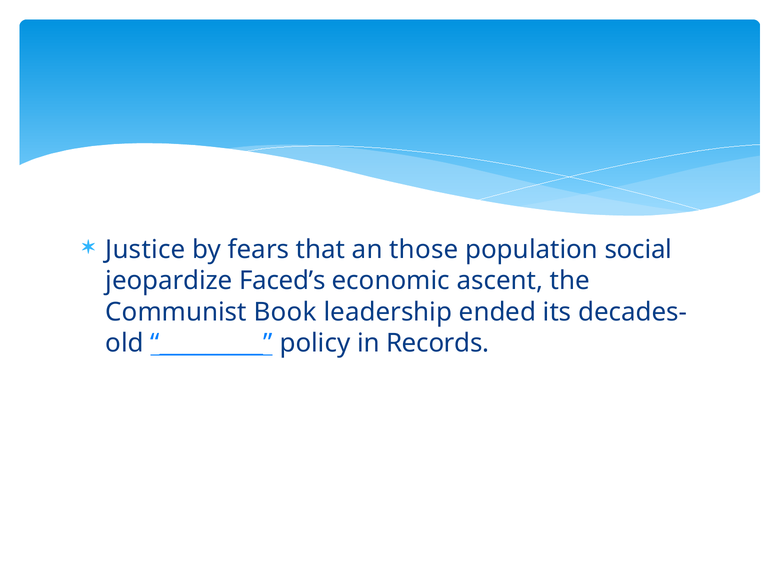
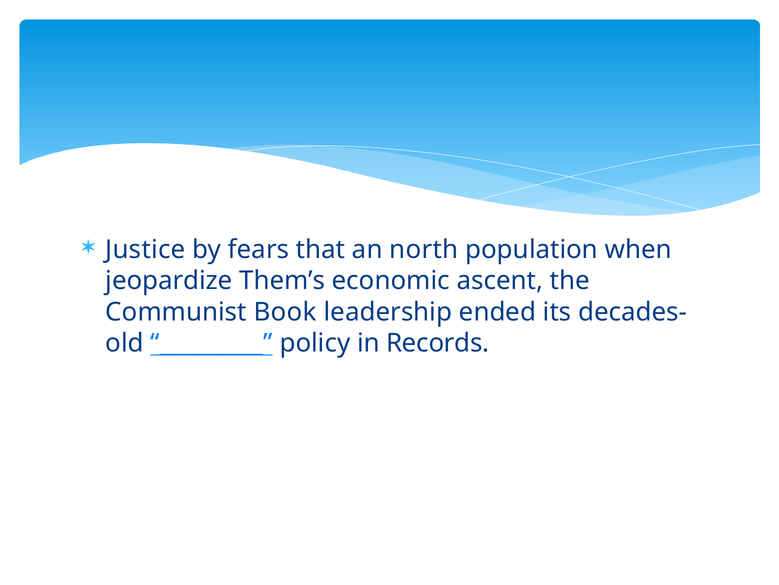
those: those -> north
social: social -> when
Faced’s: Faced’s -> Them’s
